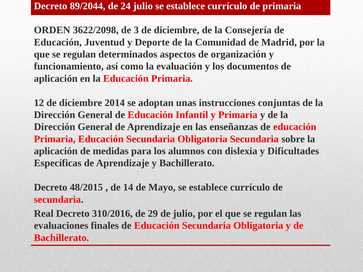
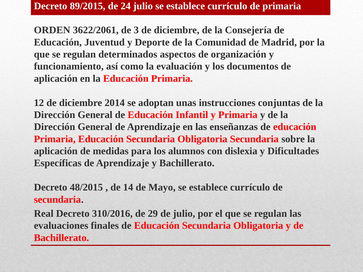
89/2044: 89/2044 -> 89/2015
3622/2098: 3622/2098 -> 3622/2061
